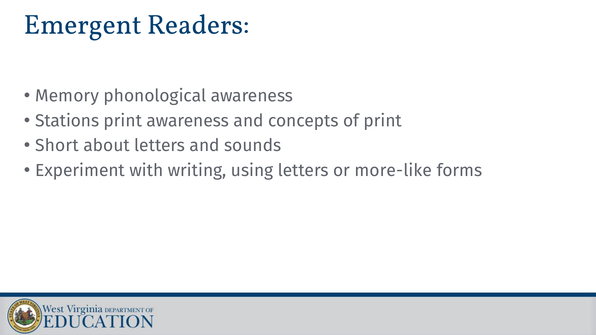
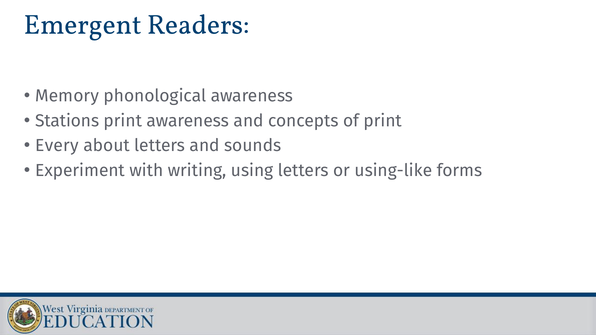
Short: Short -> Every
more-like: more-like -> using-like
